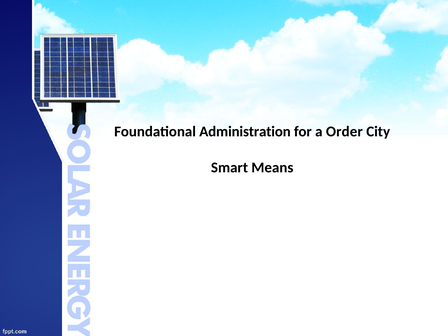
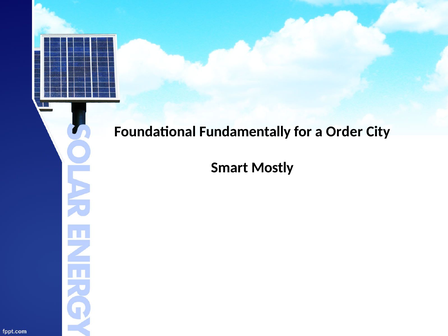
Administration: Administration -> Fundamentally
Means: Means -> Mostly
